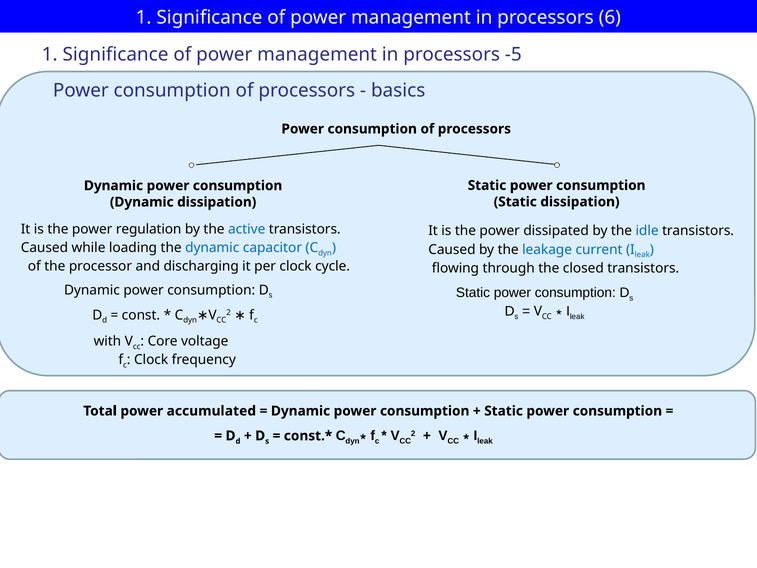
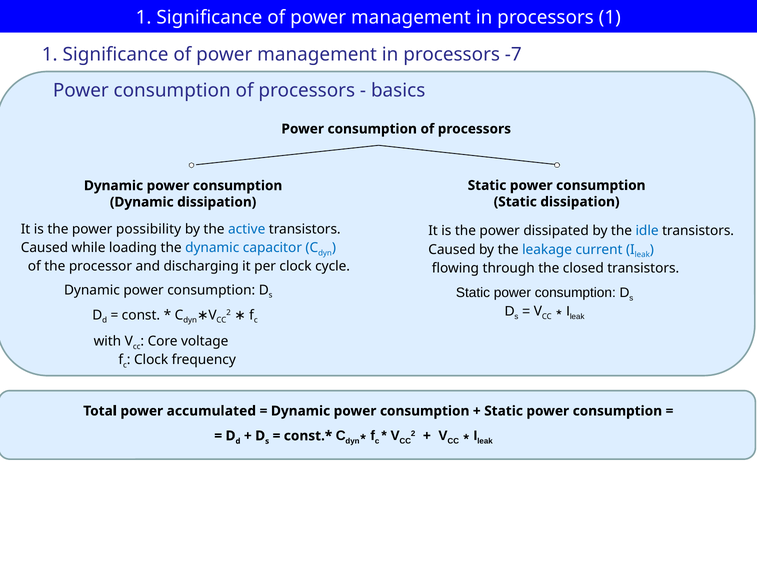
processors 6: 6 -> 1
-5: -5 -> -7
regulation: regulation -> possibility
